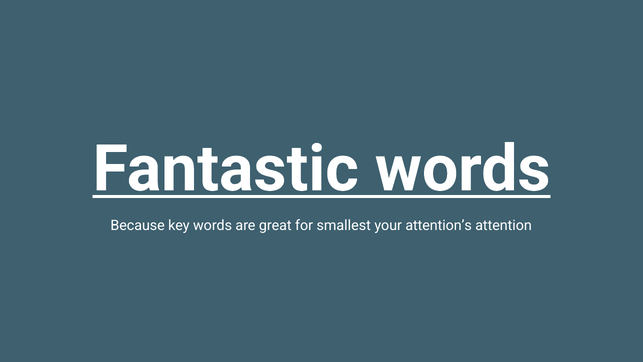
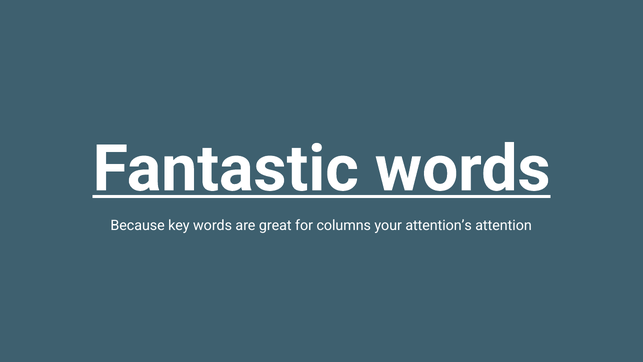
smallest: smallest -> columns
